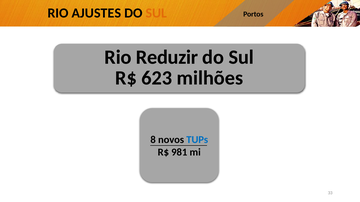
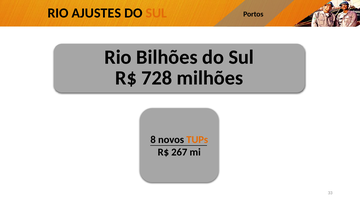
Reduzir: Reduzir -> Bilhões
623: 623 -> 728
TUPs colour: blue -> orange
981: 981 -> 267
